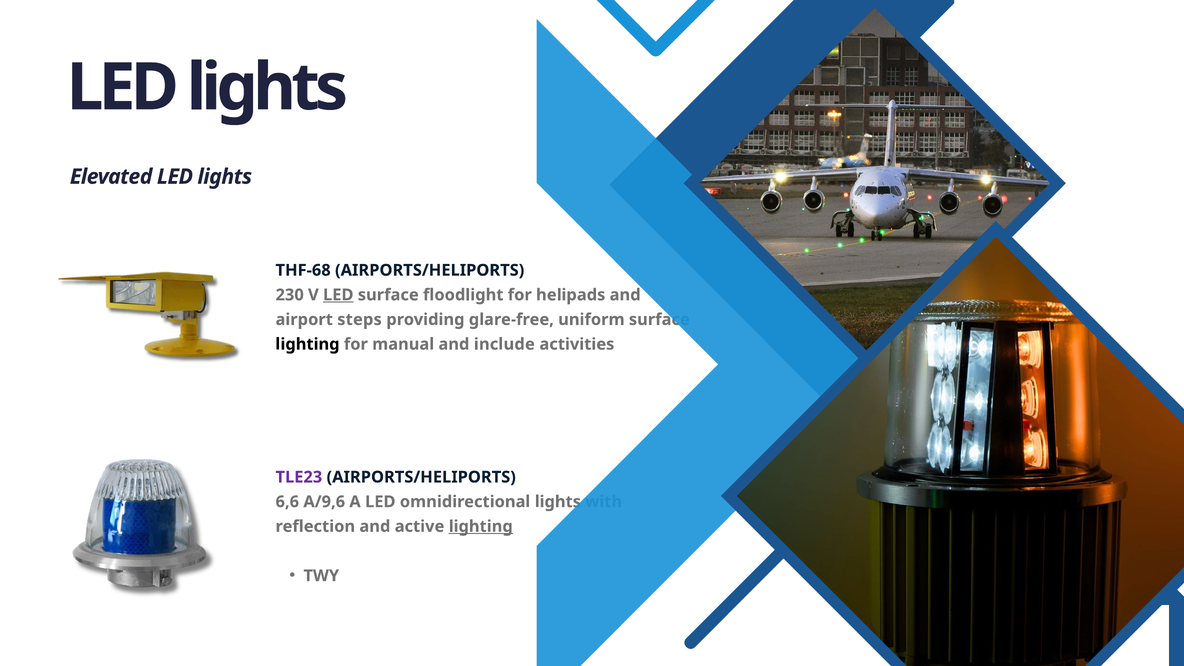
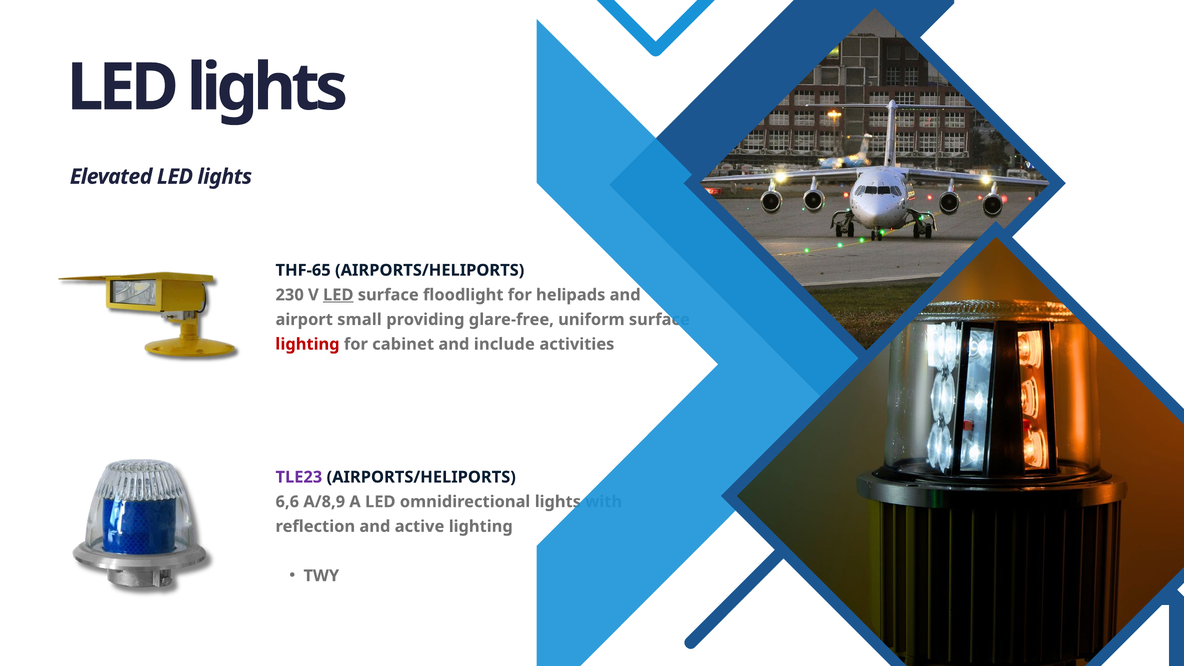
THF-68: THF-68 -> THF-65
steps: steps -> small
lighting at (308, 344) colour: black -> red
manual: manual -> cabinet
A/9,6: A/9,6 -> A/8,9
lighting at (481, 526) underline: present -> none
